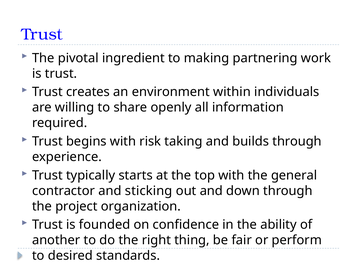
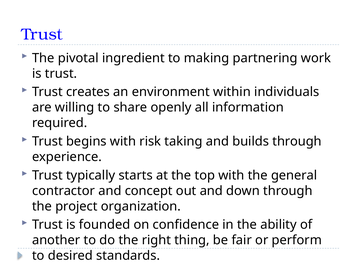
sticking: sticking -> concept
